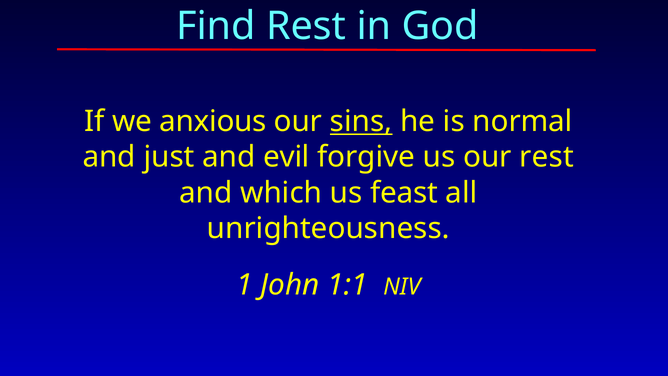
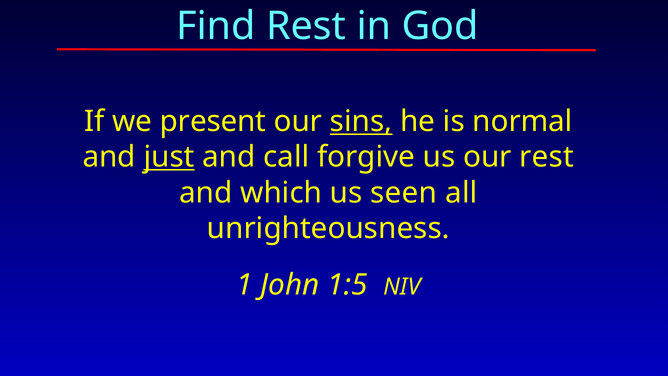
anxious: anxious -> present
just underline: none -> present
evil: evil -> call
feast: feast -> seen
1:1: 1:1 -> 1:5
